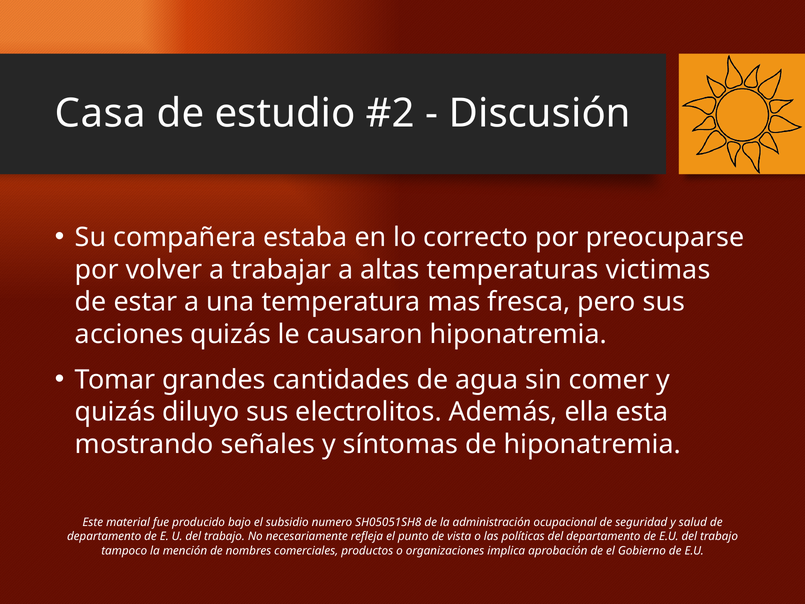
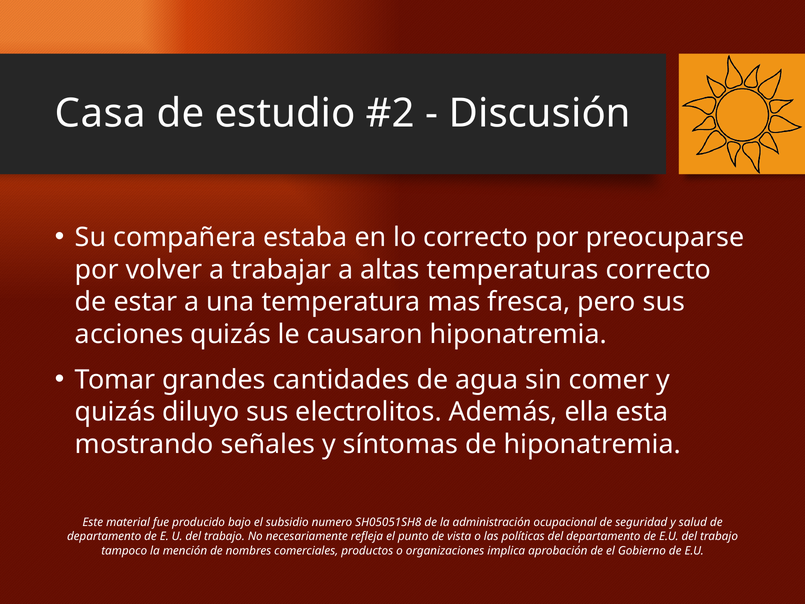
temperaturas victimas: victimas -> correcto
